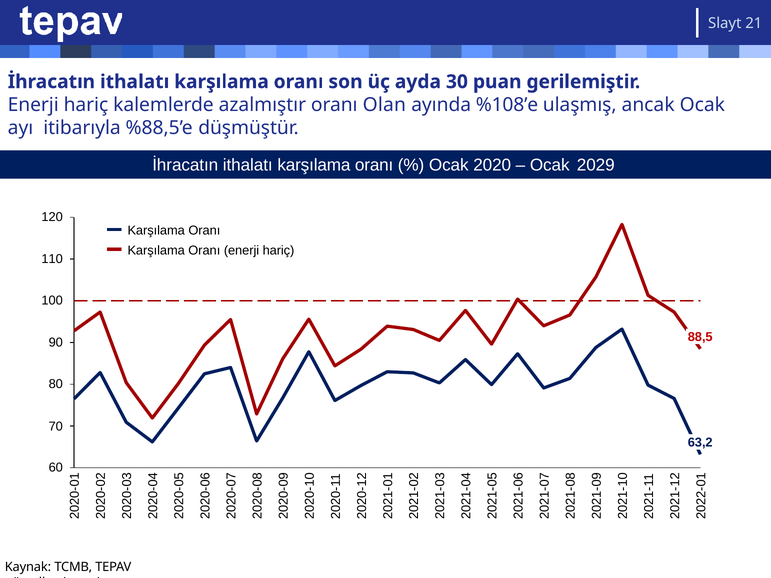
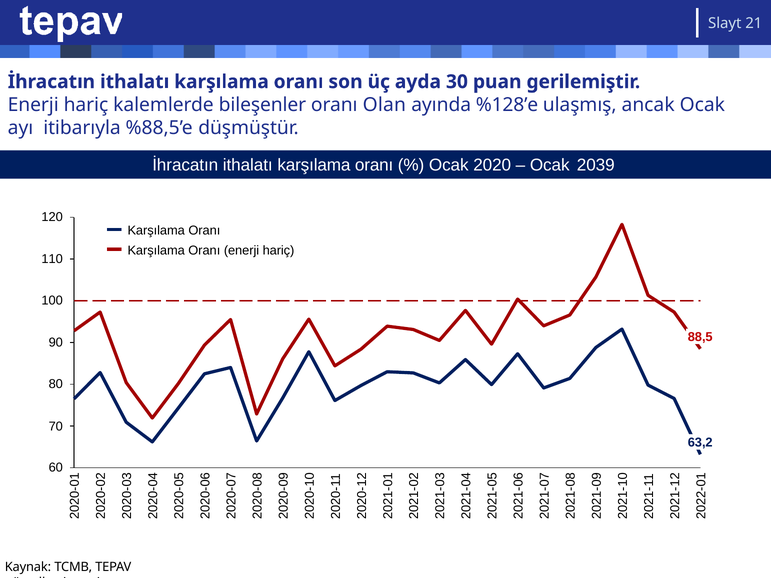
azalmıştır: azalmıştır -> bileşenler
%108’e: %108’e -> %128’e
2029: 2029 -> 2039
